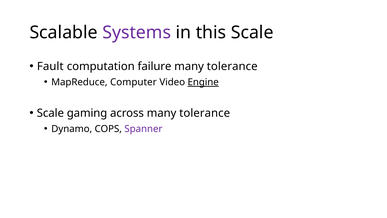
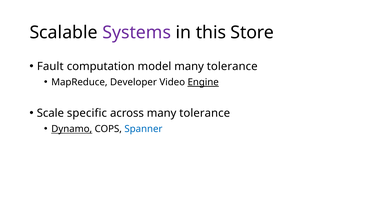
this Scale: Scale -> Store
failure: failure -> model
Computer: Computer -> Developer
gaming: gaming -> specific
Dynamo underline: none -> present
Spanner colour: purple -> blue
